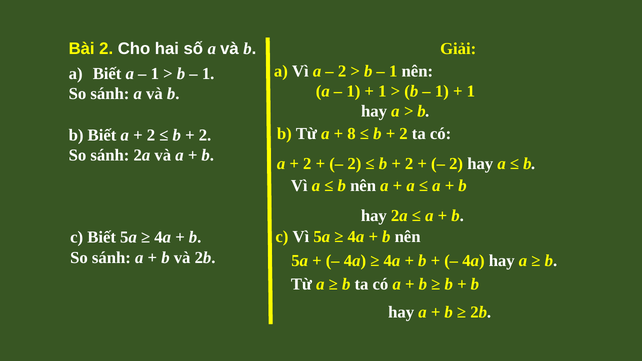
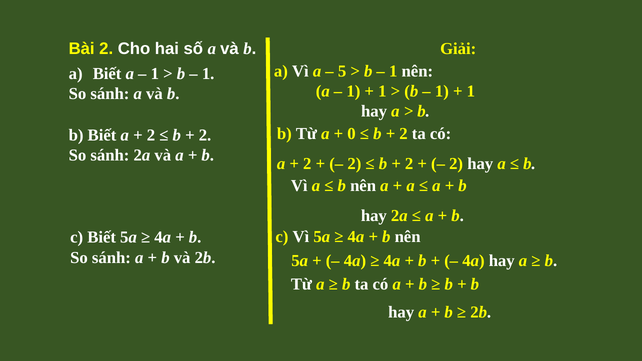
2 at (342, 71): 2 -> 5
8: 8 -> 0
